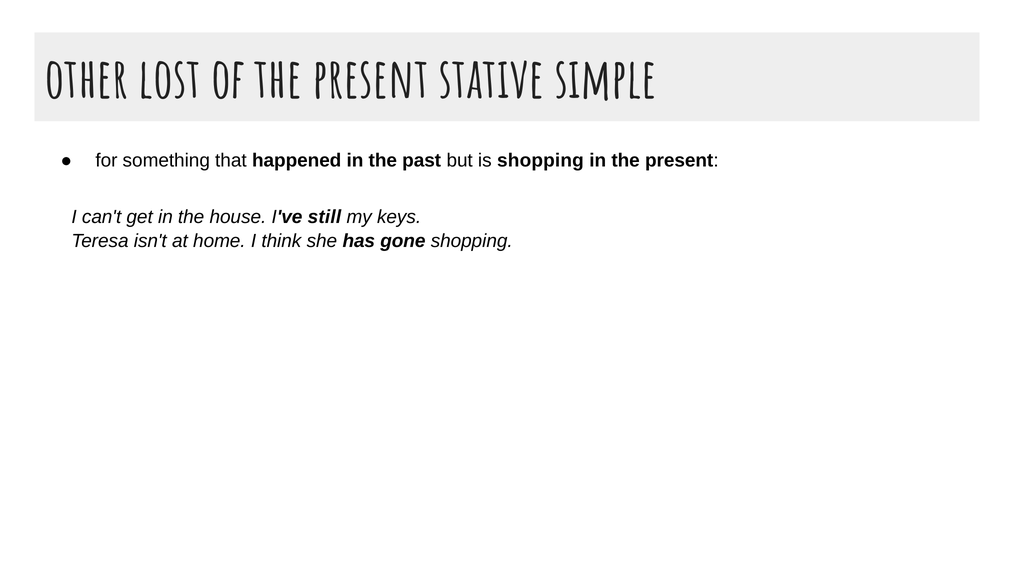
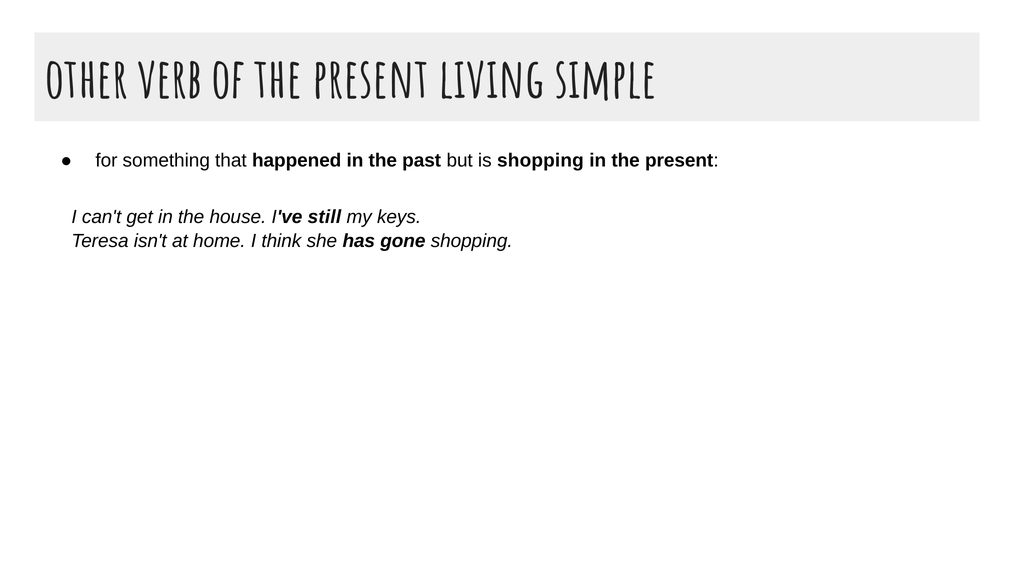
lost: lost -> verb
stative: stative -> living
